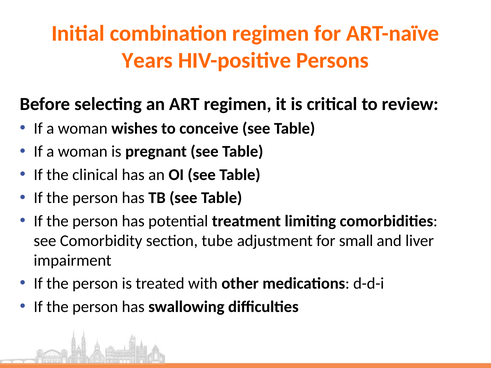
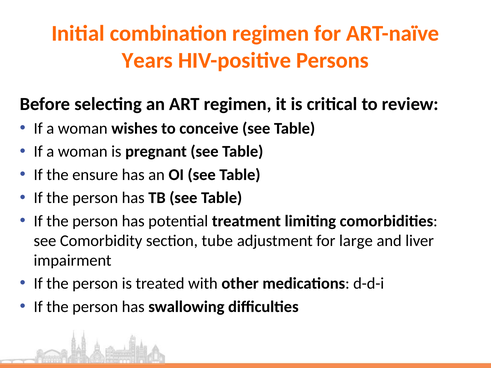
clinical: clinical -> ensure
small: small -> large
